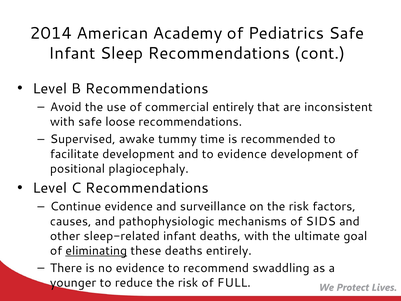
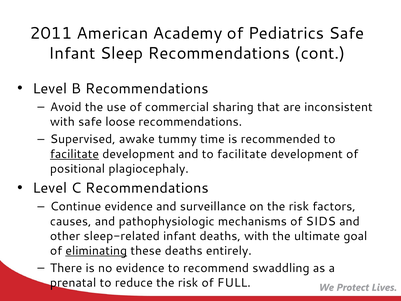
2014: 2014 -> 2011
commercial entirely: entirely -> sharing
facilitate at (74, 154) underline: none -> present
and to evidence: evidence -> facilitate
younger: younger -> prenatal
